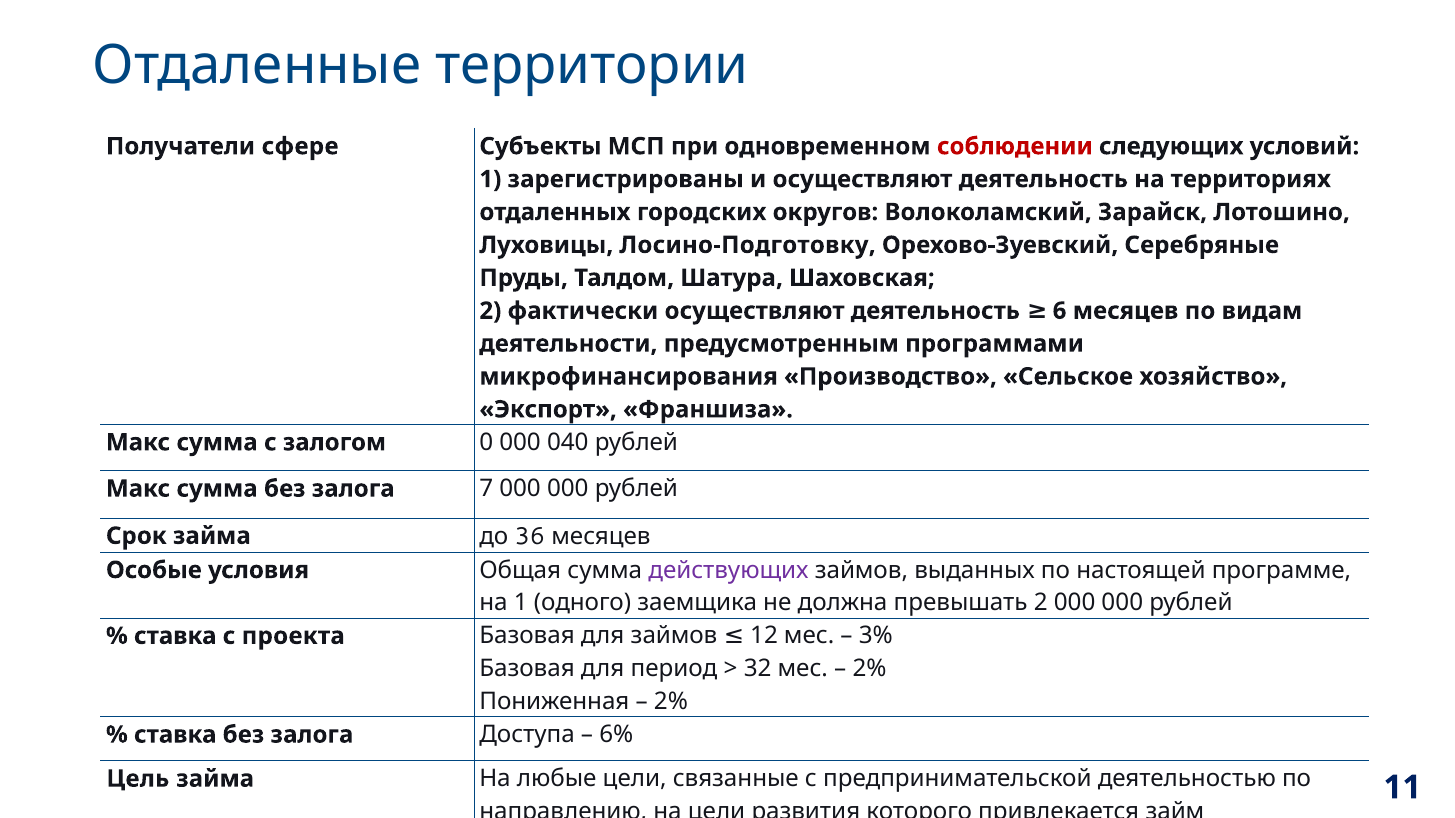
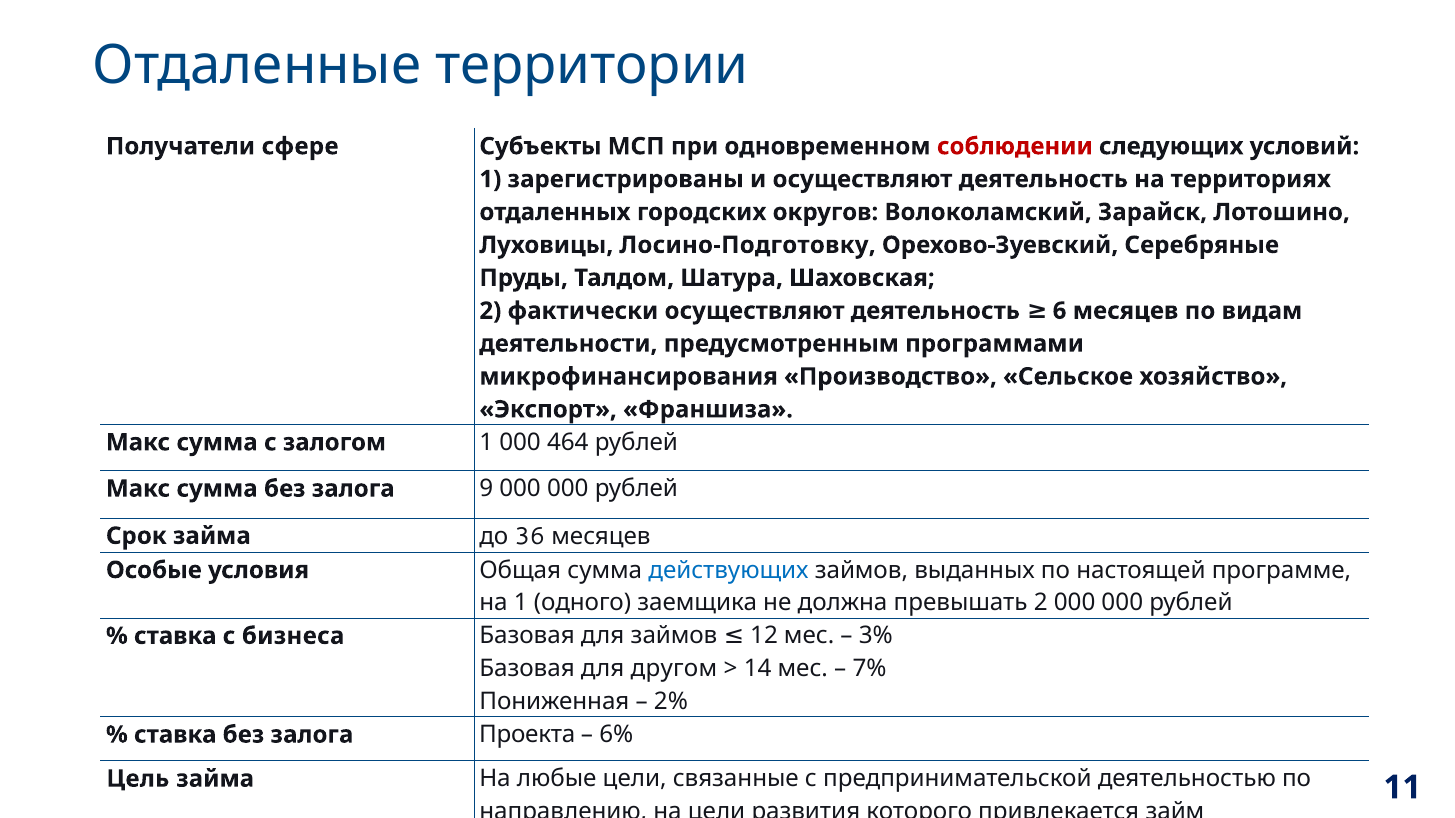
залогом 0: 0 -> 1
040: 040 -> 464
7: 7 -> 9
действующих colour: purple -> blue
проекта: проекта -> бизнеса
период: период -> другом
32: 32 -> 14
2% at (870, 669): 2% -> 7%
Доступа: Доступа -> Проекта
